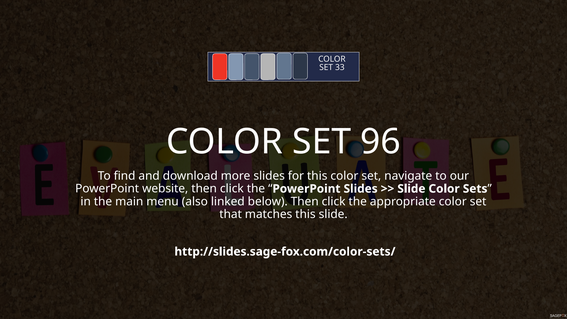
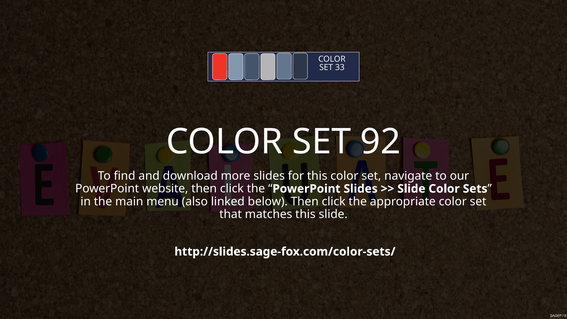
96: 96 -> 92
